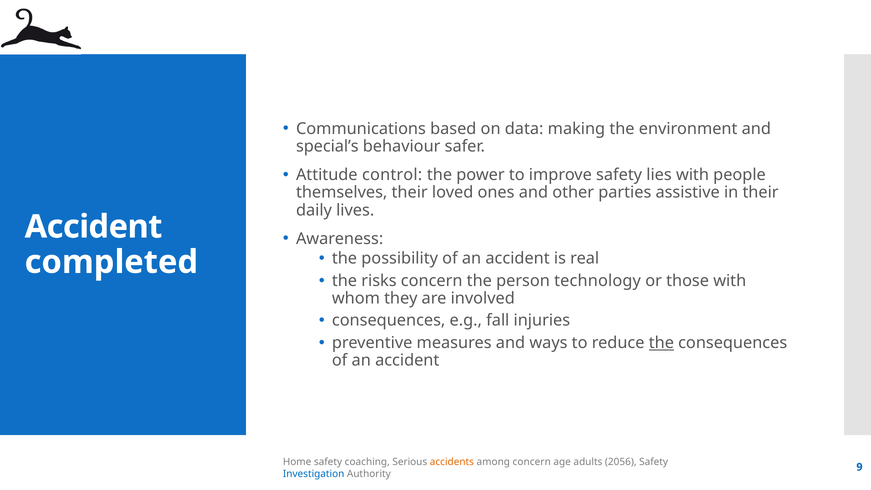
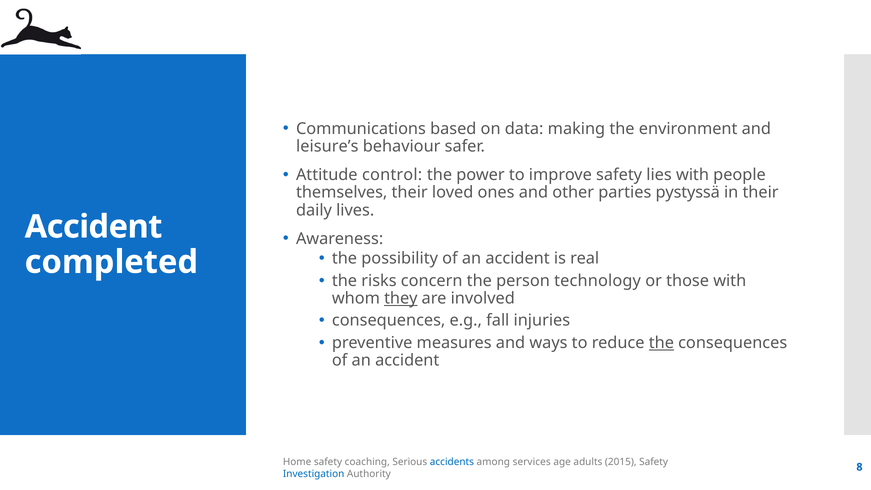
special’s: special’s -> leisure’s
assistive: assistive -> pystyssä
they underline: none -> present
accidents colour: orange -> blue
among concern: concern -> services
2056: 2056 -> 2015
9: 9 -> 8
